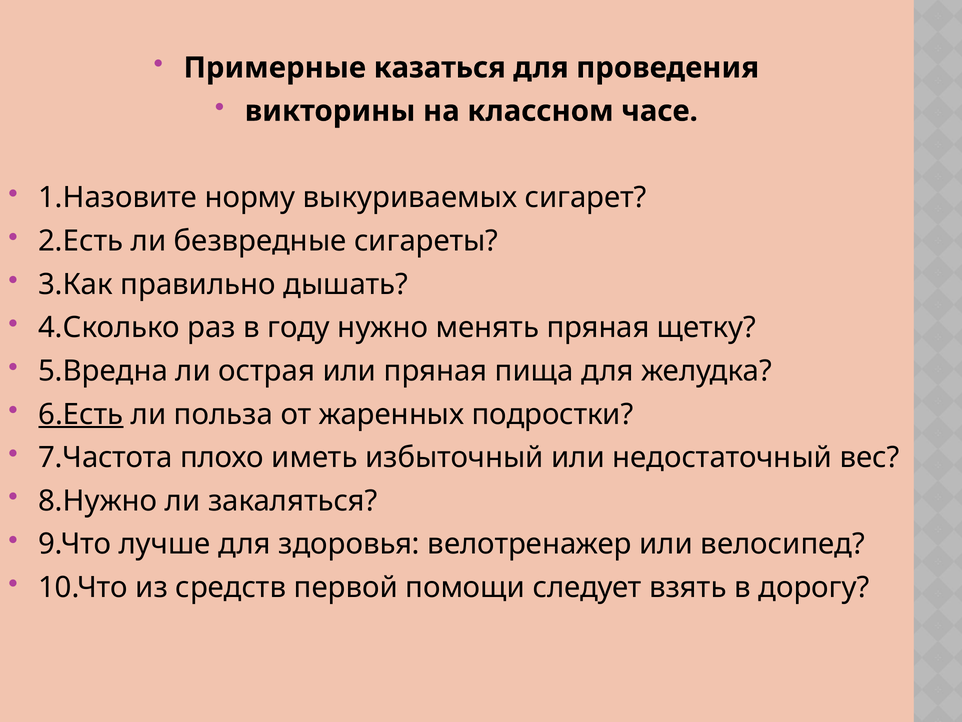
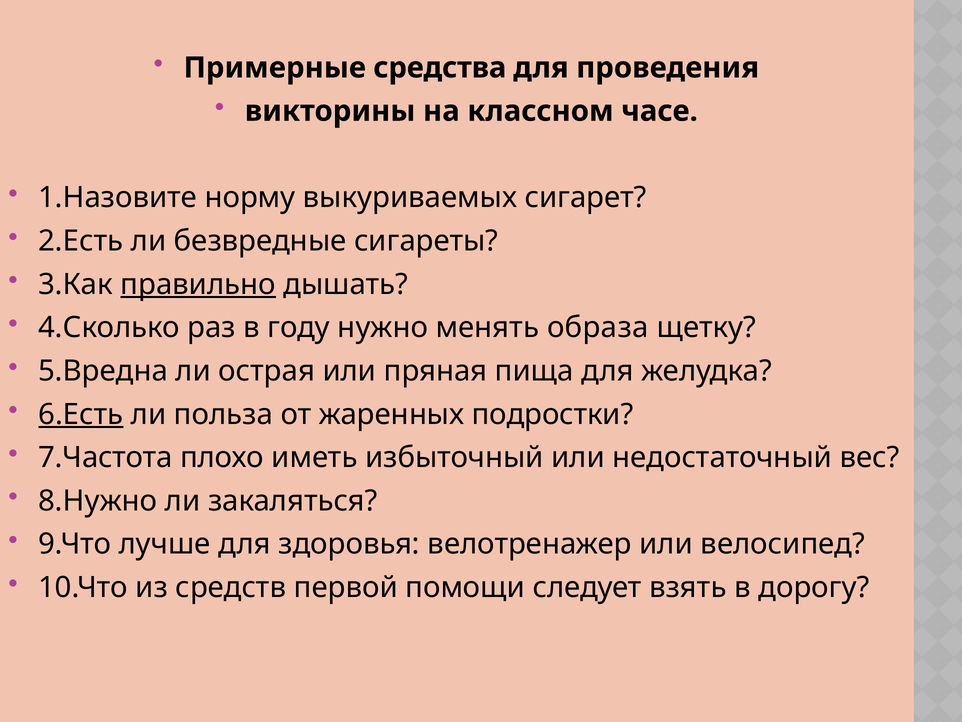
казаться: казаться -> средства
правильно underline: none -> present
менять пряная: пряная -> образа
